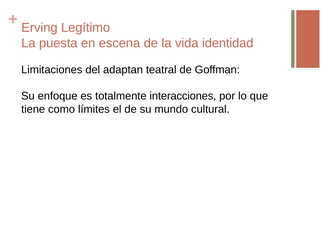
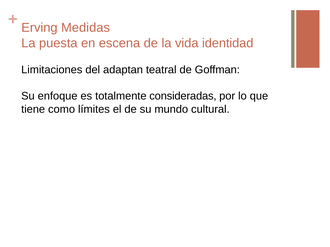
Legítimo: Legítimo -> Medidas
interacciones: interacciones -> consideradas
